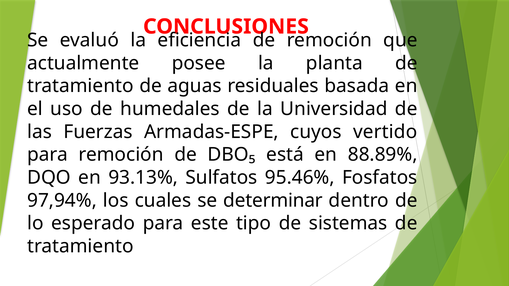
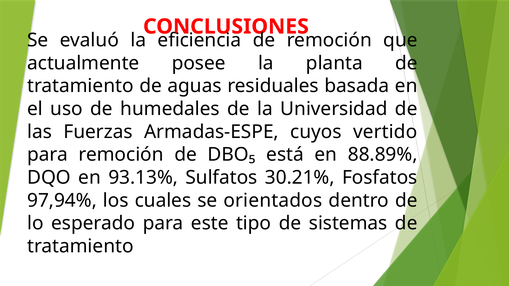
95.46%: 95.46% -> 30.21%
determinar: determinar -> orientados
